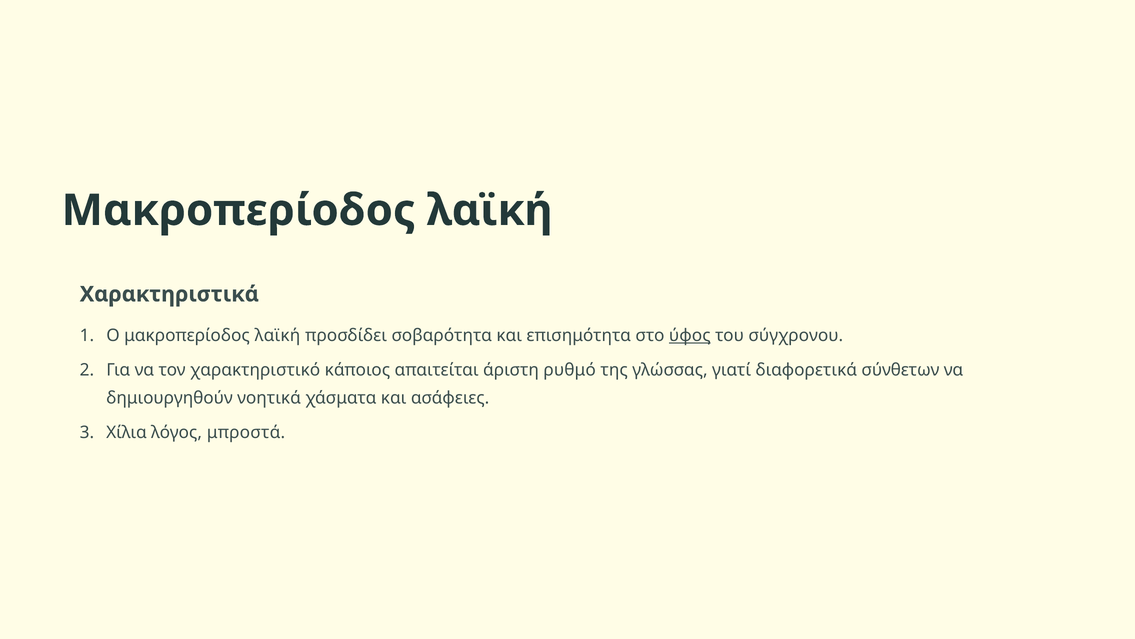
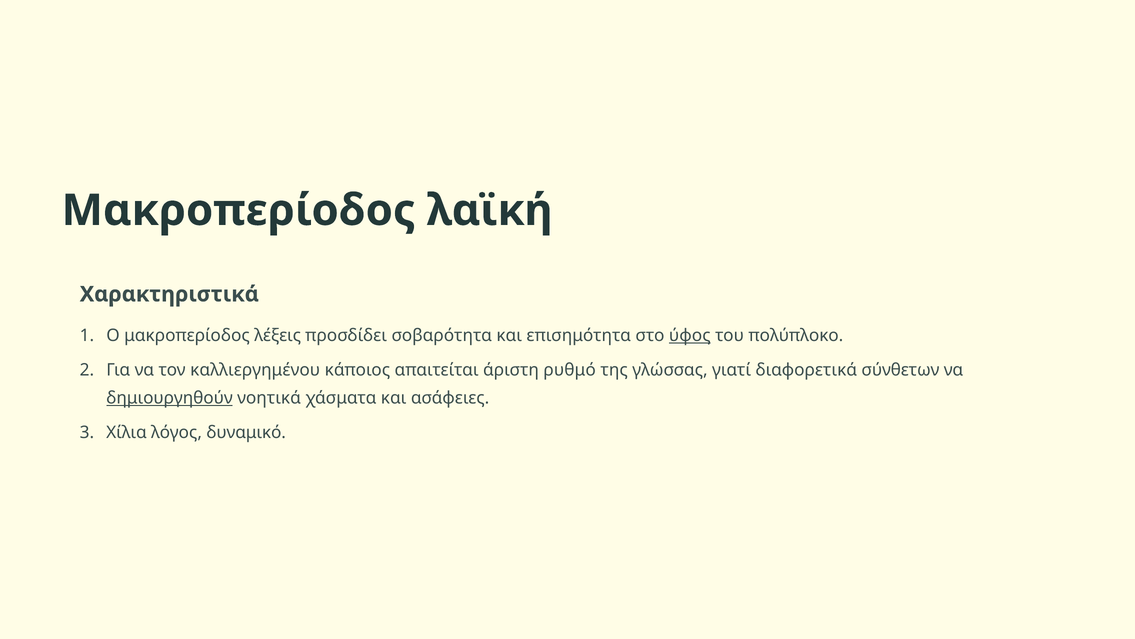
Ο μακροπερίοδος λαϊκή: λαϊκή -> λέξεις
σύγχρονου: σύγχρονου -> πολύπλοκο
χαρακτηριστικό: χαρακτηριστικό -> καλλιεργημένου
δημιουργηθούν underline: none -> present
μπροστά: μπροστά -> δυναμικό
